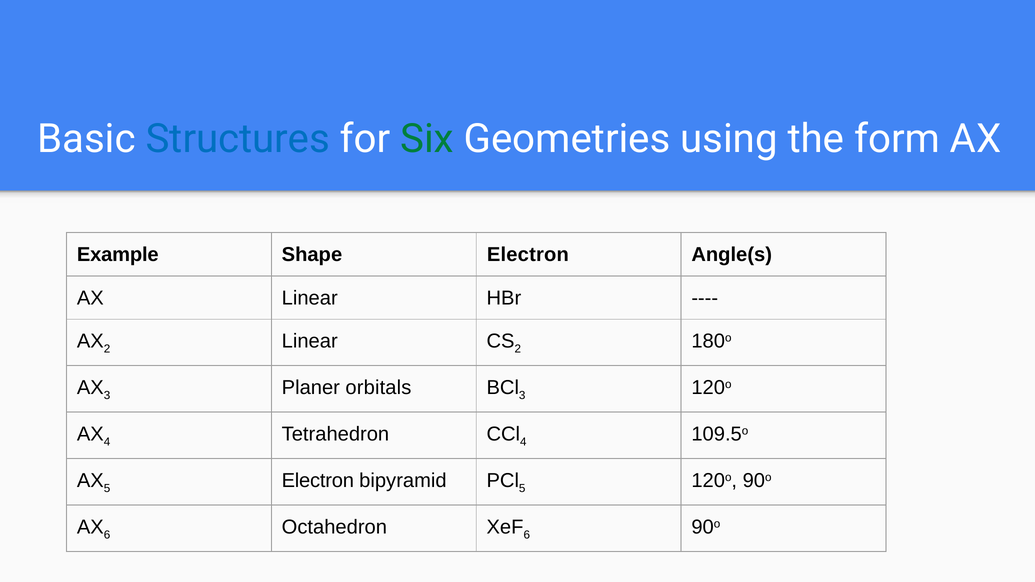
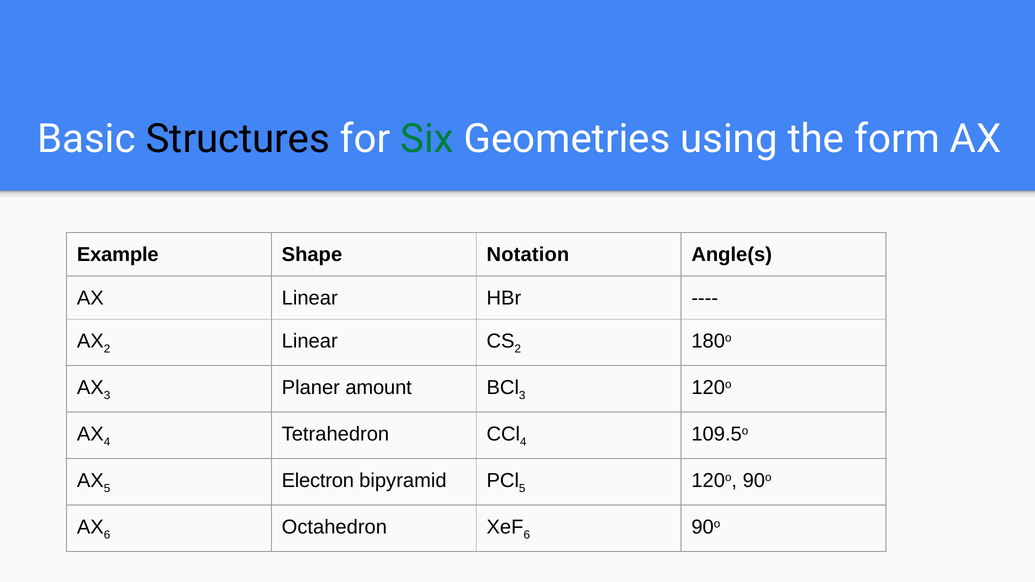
Structures colour: blue -> black
Shape Electron: Electron -> Notation
orbitals: orbitals -> amount
